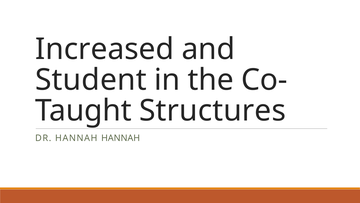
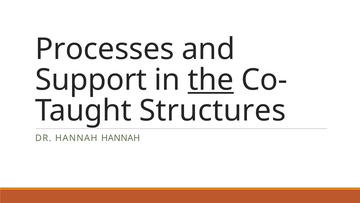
Increased: Increased -> Processes
Student: Student -> Support
the underline: none -> present
